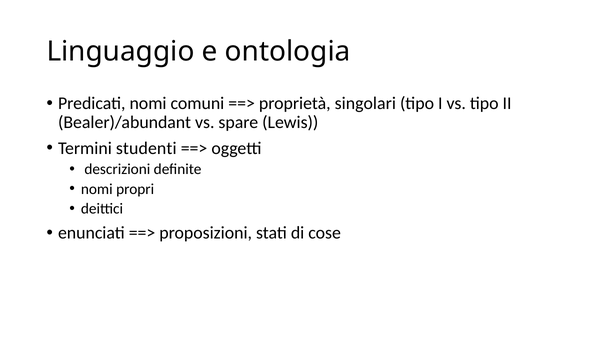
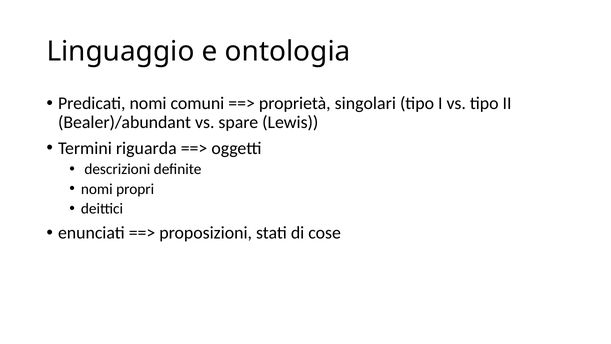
studenti: studenti -> riguarda
